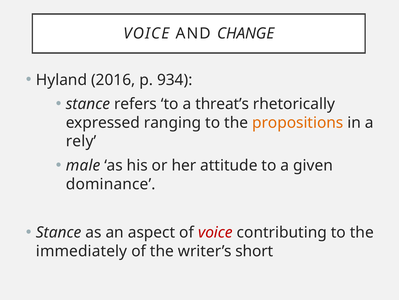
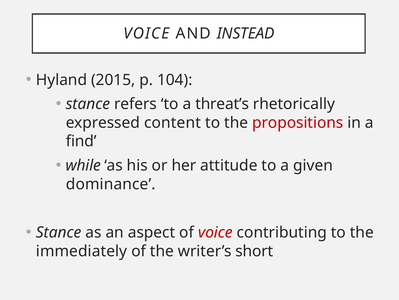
CHANGE: CHANGE -> INSTEAD
2016: 2016 -> 2015
934: 934 -> 104
ranging: ranging -> content
propositions colour: orange -> red
rely: rely -> find
male: male -> while
